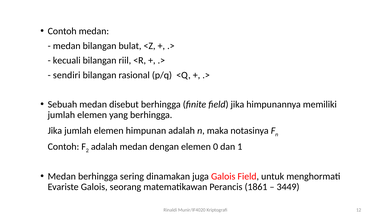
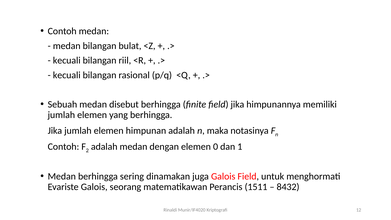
sendiri at (67, 75): sendiri -> kecuali
1861: 1861 -> 1511
3449: 3449 -> 8432
